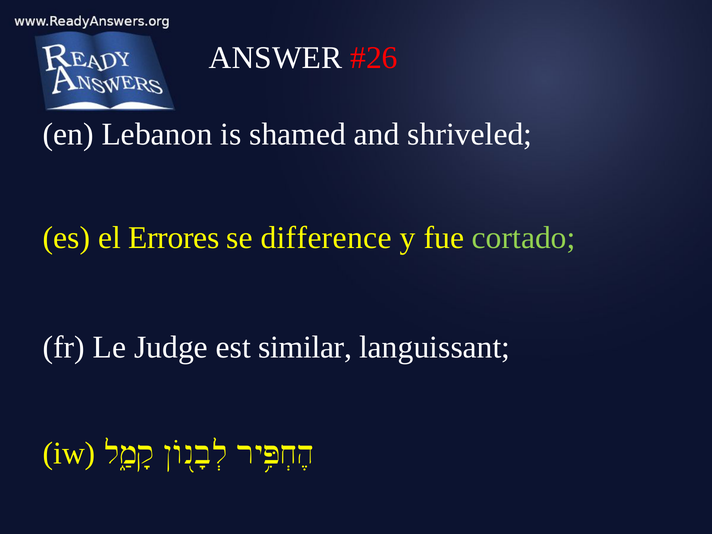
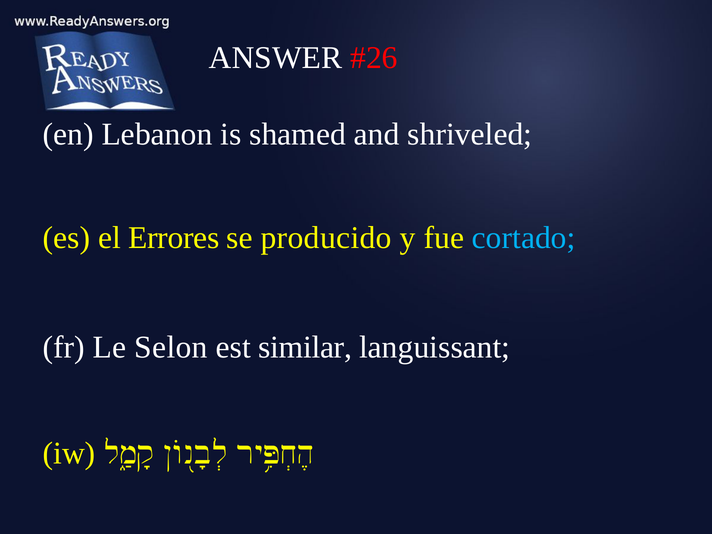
difference: difference -> producido
cortado colour: light green -> light blue
Judge: Judge -> Selon
